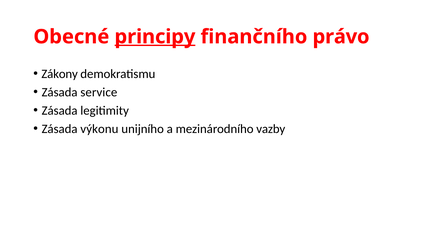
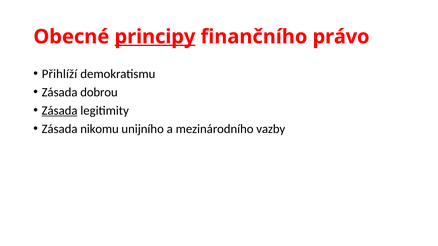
Zákony: Zákony -> Přihlíží
service: service -> dobrou
Zásada at (60, 111) underline: none -> present
výkonu: výkonu -> nikomu
